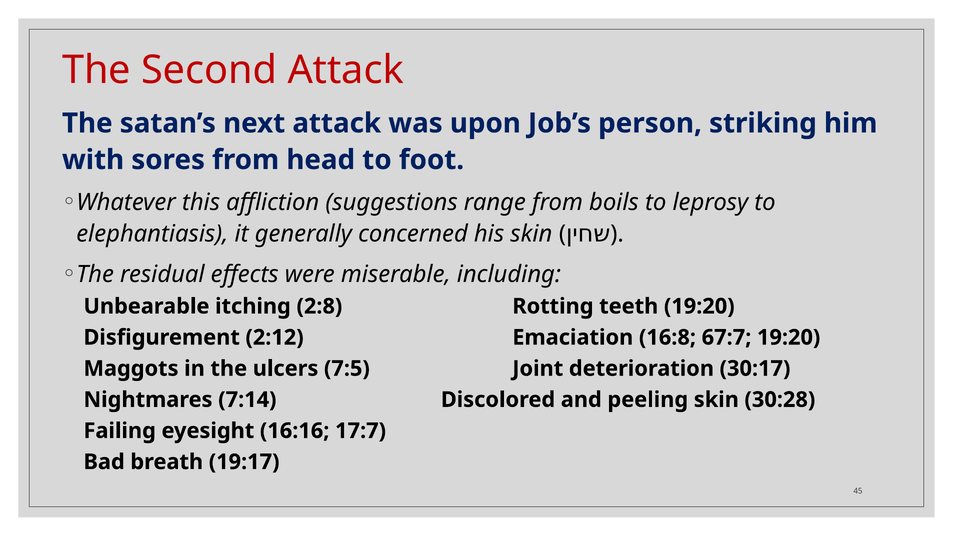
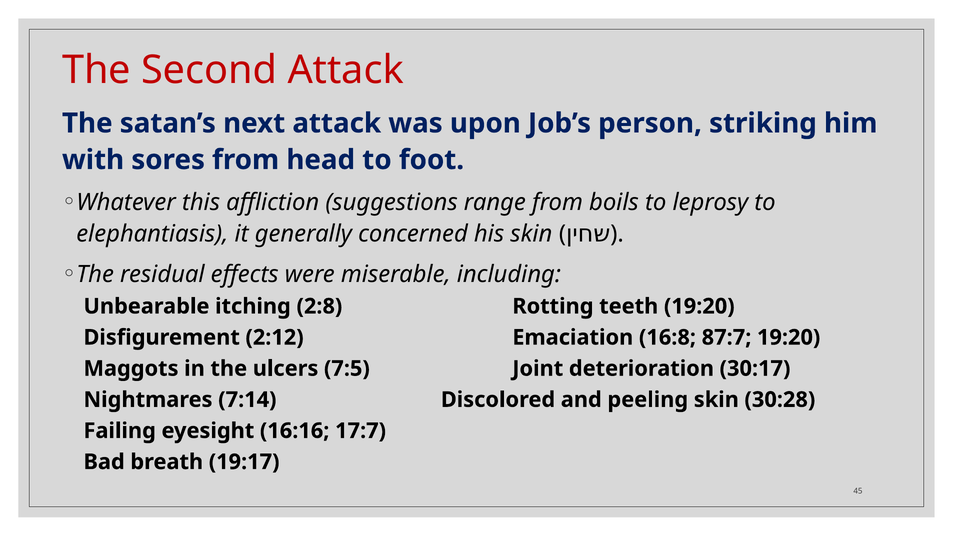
67:7: 67:7 -> 87:7
